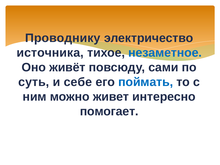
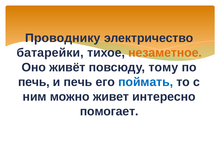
источника: источника -> батарейки
незаметное colour: blue -> orange
сами: сами -> тому
суть at (34, 82): суть -> печь
и себе: себе -> печь
